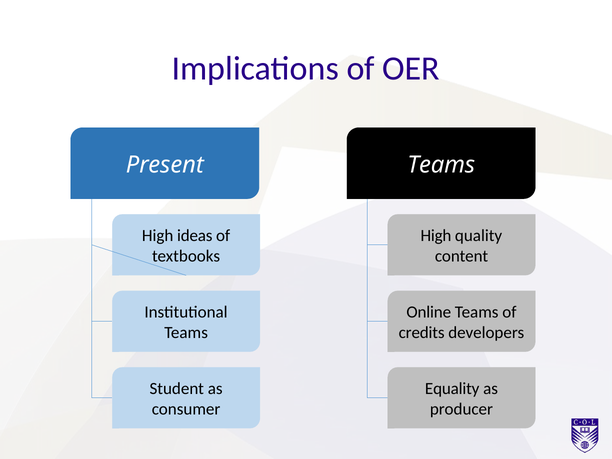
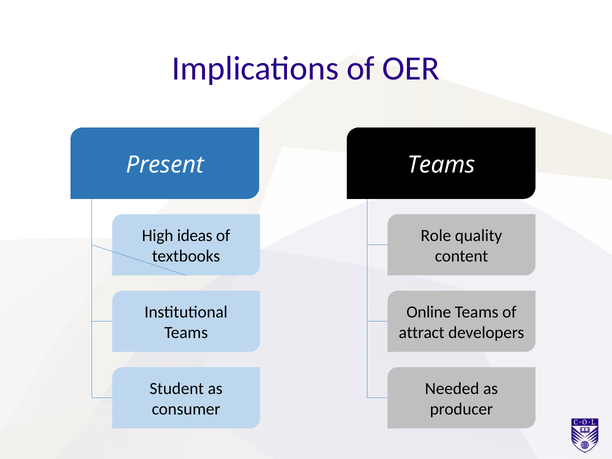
High at (436, 236): High -> Role
credits: credits -> attract
Equality: Equality -> Needed
